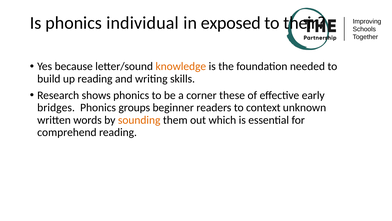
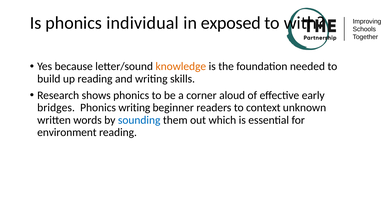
their: their -> with
these: these -> aloud
Phonics groups: groups -> writing
sounding colour: orange -> blue
comprehend: comprehend -> environment
